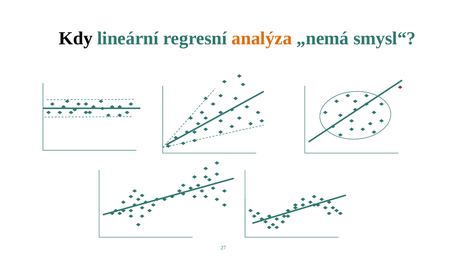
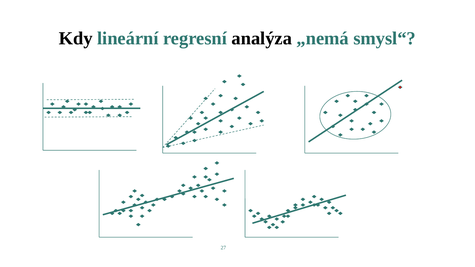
analýza colour: orange -> black
